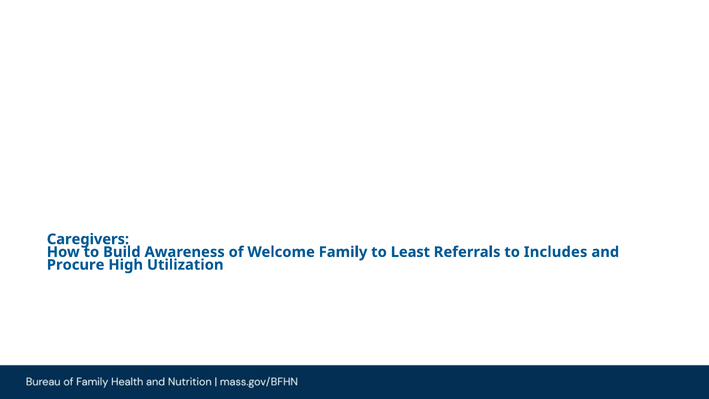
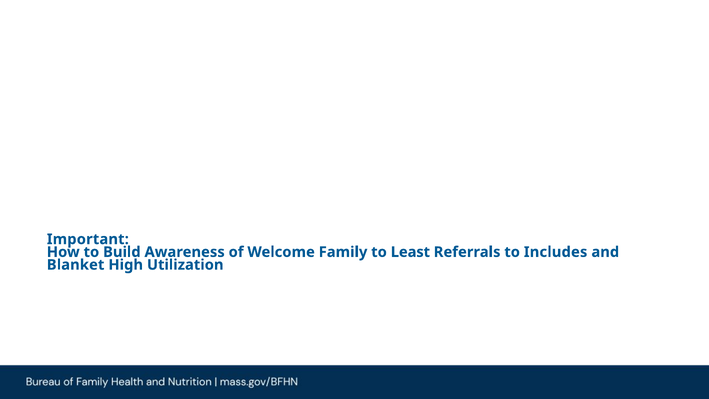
Caregivers: Caregivers -> Important
Procure: Procure -> Blanket
